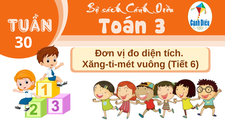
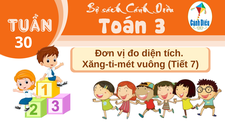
6: 6 -> 7
